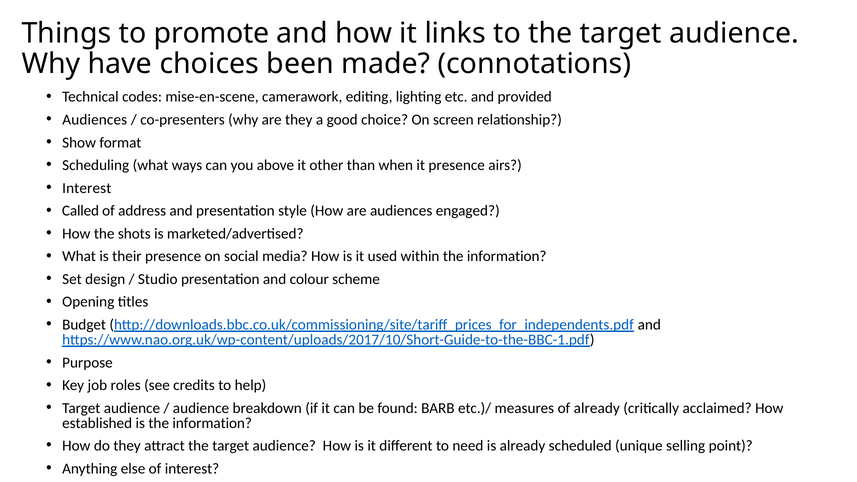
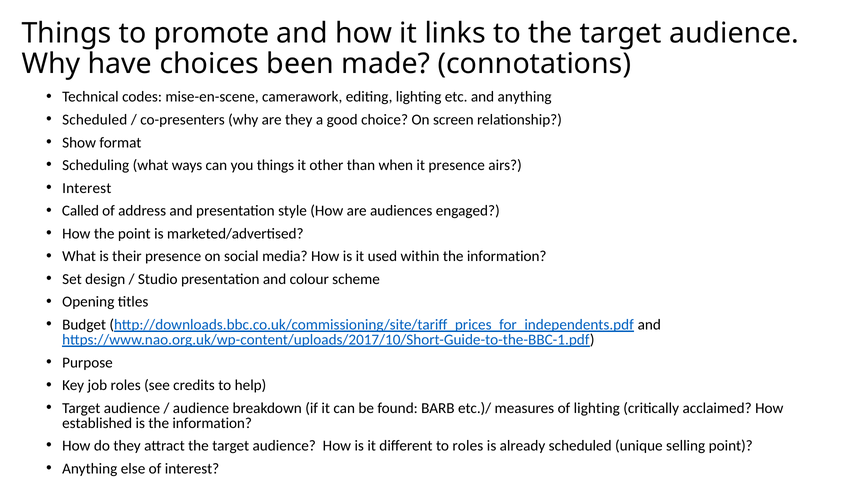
and provided: provided -> anything
Audiences at (95, 120): Audiences -> Scheduled
you above: above -> things
the shots: shots -> point
of already: already -> lighting
to need: need -> roles
